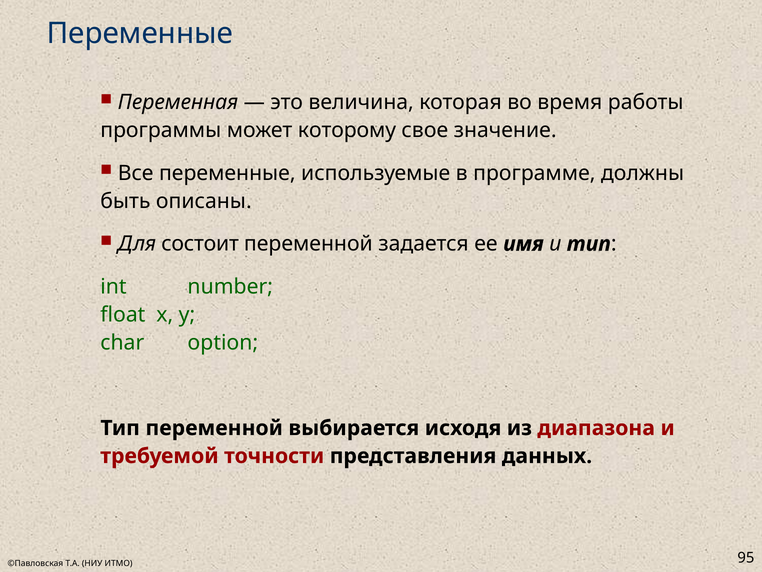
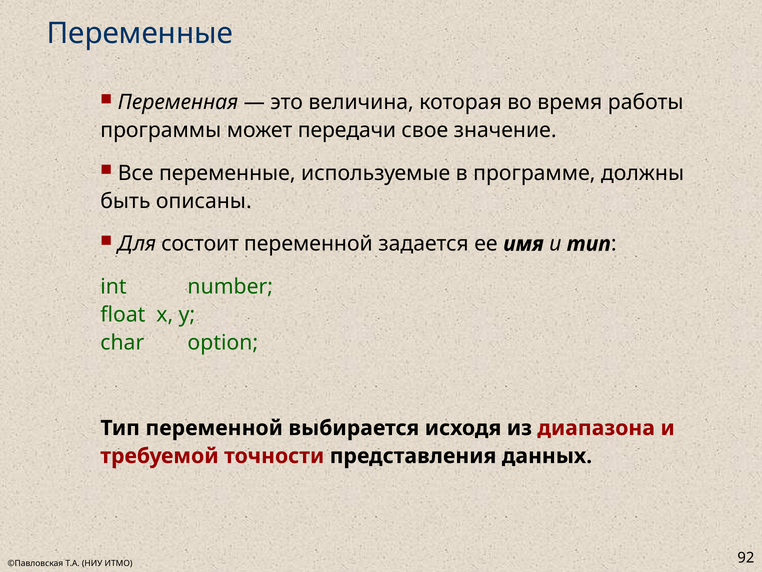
которому: которому -> передачи
95: 95 -> 92
